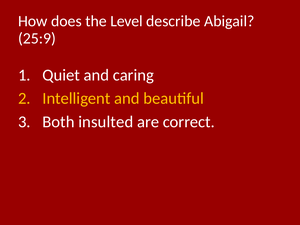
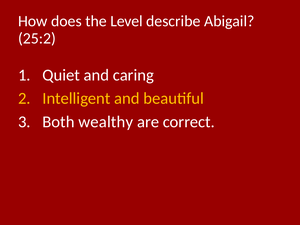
25:9: 25:9 -> 25:2
insulted: insulted -> wealthy
